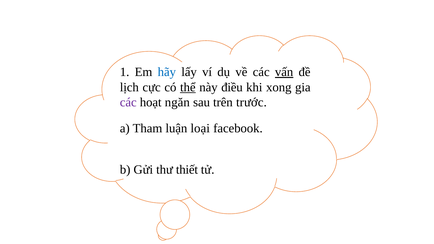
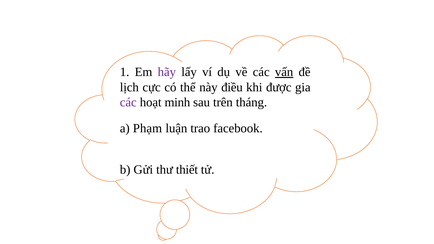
hãy colour: blue -> purple
thể underline: present -> none
xong: xong -> được
ngăn: ngăn -> minh
trước: trước -> tháng
Tham: Tham -> Phạm
loại: loại -> trao
